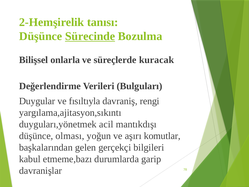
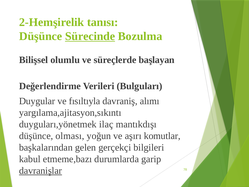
onlarla: onlarla -> olumlu
kuracak: kuracak -> başlayan
rengi: rengi -> alımı
acil: acil -> ilaç
davranişlar underline: none -> present
